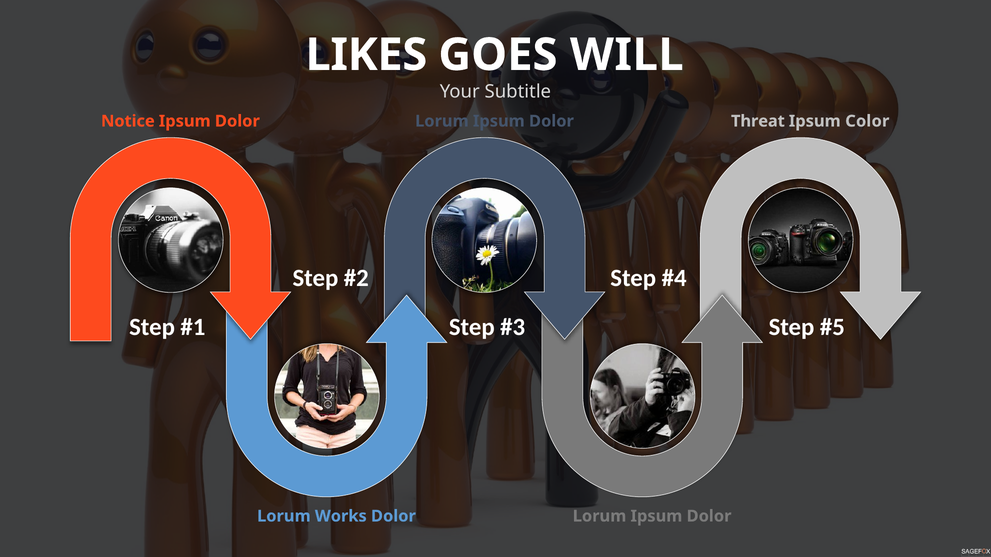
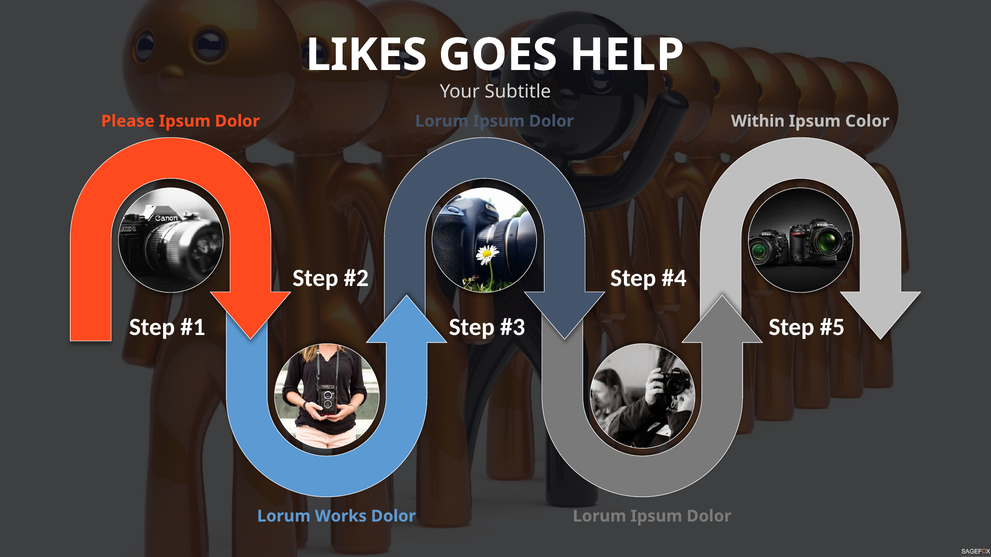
WILL: WILL -> HELP
Notice: Notice -> Please
Threat: Threat -> Within
